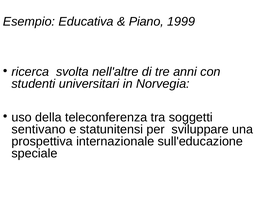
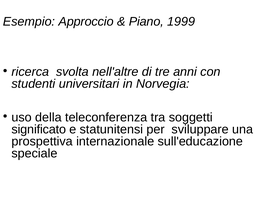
Educativa: Educativa -> Approccio
sentivano: sentivano -> significato
